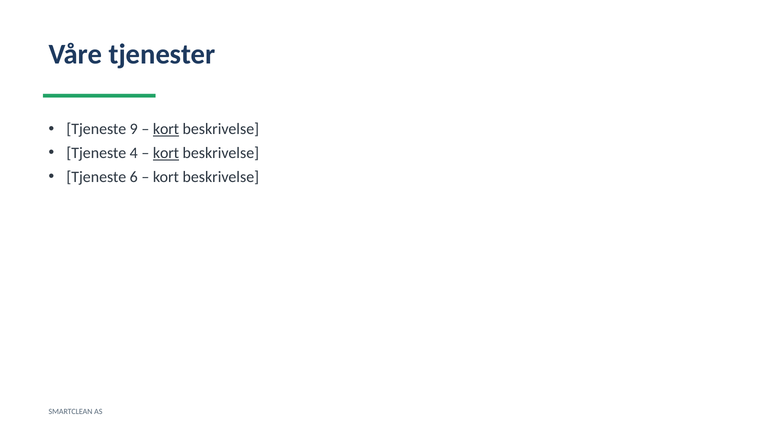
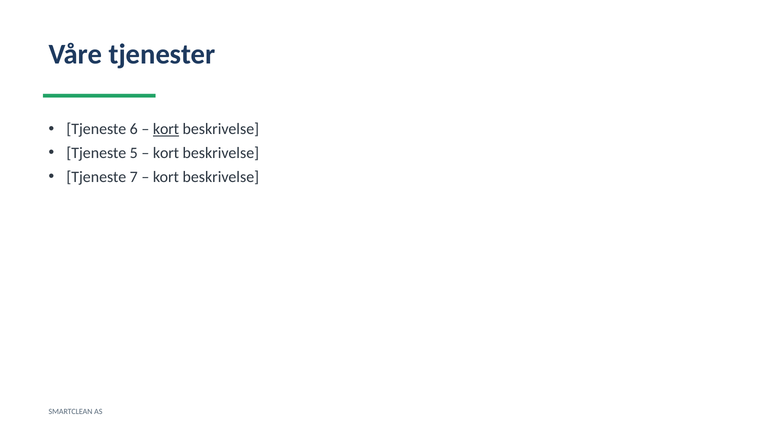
9: 9 -> 6
4: 4 -> 5
kort at (166, 153) underline: present -> none
6: 6 -> 7
